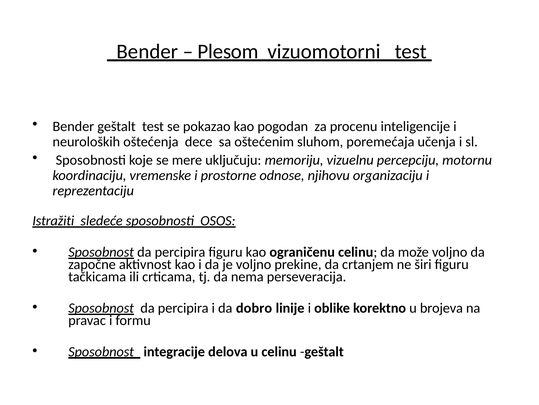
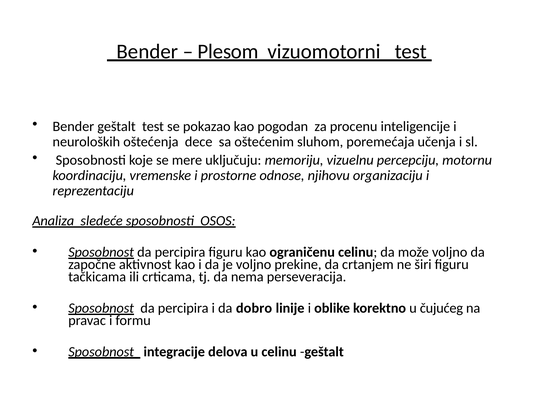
Istražiti: Istražiti -> Analiza
brojeva: brojeva -> čujućeg
